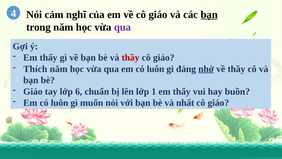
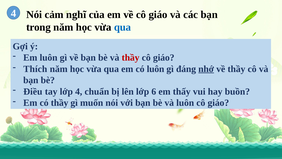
bạn at (209, 15) underline: present -> none
qua at (123, 27) colour: purple -> blue
thấy at (49, 57): thấy -> luôn
Giáo at (33, 91): Giáo -> Điều
lớp 6: 6 -> 4
1: 1 -> 6
luôn at (60, 103): luôn -> thầy
và nhất: nhất -> luôn
